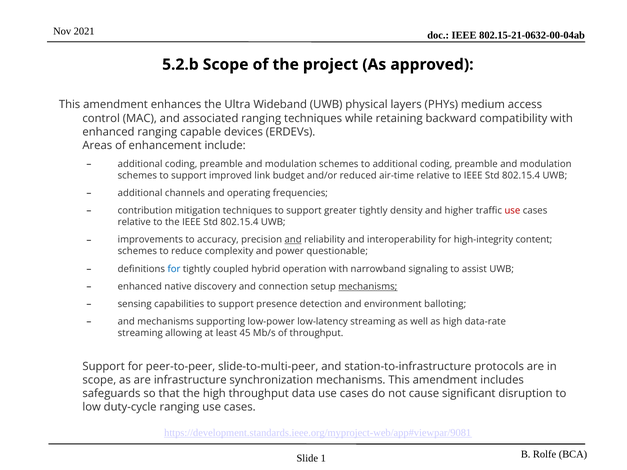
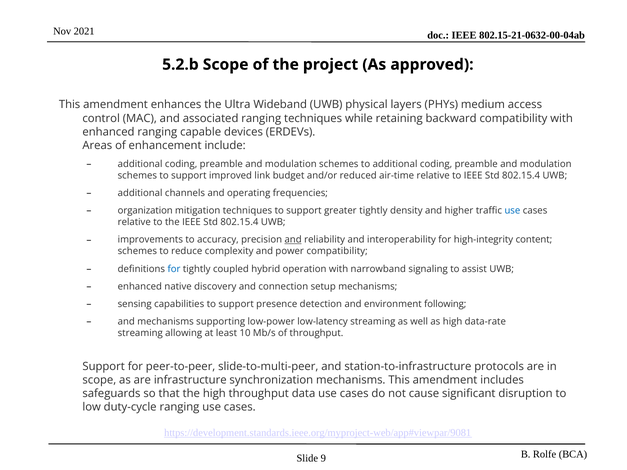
contribution: contribution -> organization
use at (512, 211) colour: red -> blue
power questionable: questionable -> compatibility
mechanisms at (368, 287) underline: present -> none
balloting: balloting -> following
45: 45 -> 10
1: 1 -> 9
